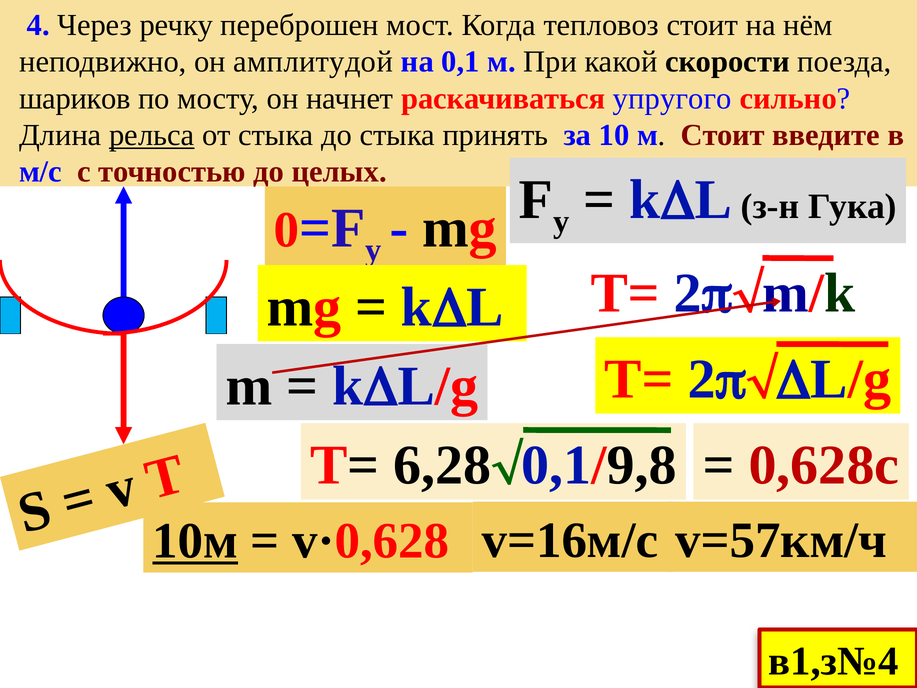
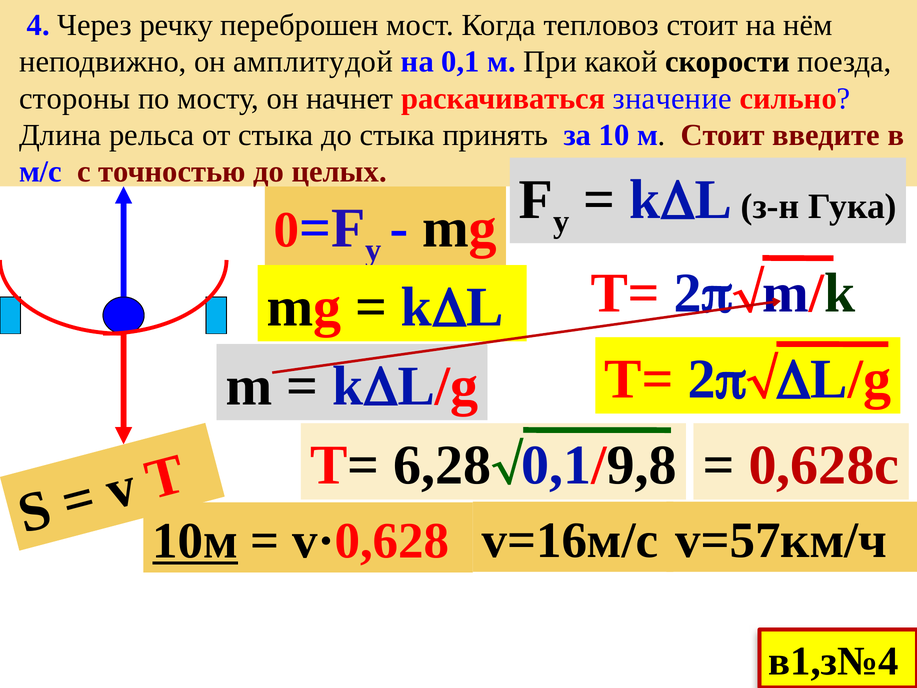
шариков: шариков -> стороны
упругого: упругого -> значение
рельса underline: present -> none
